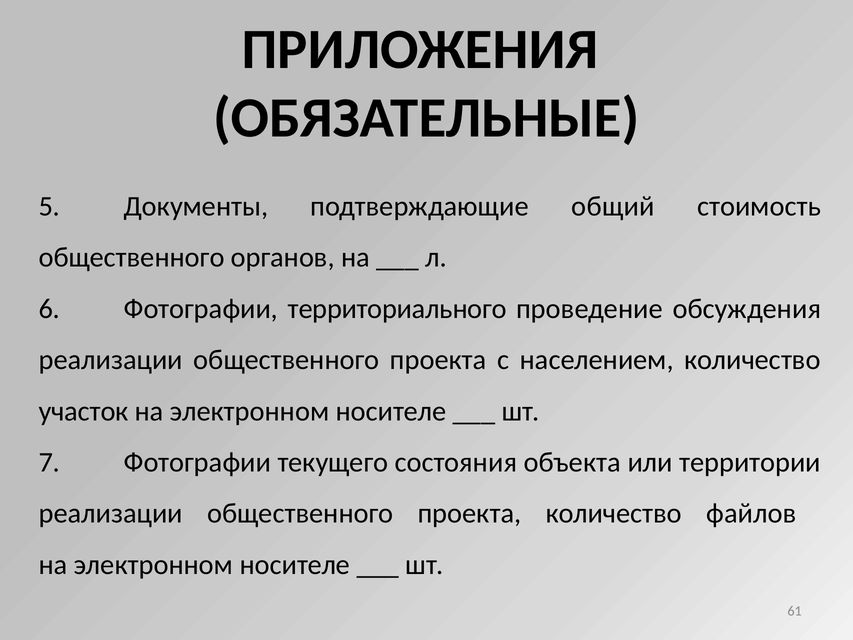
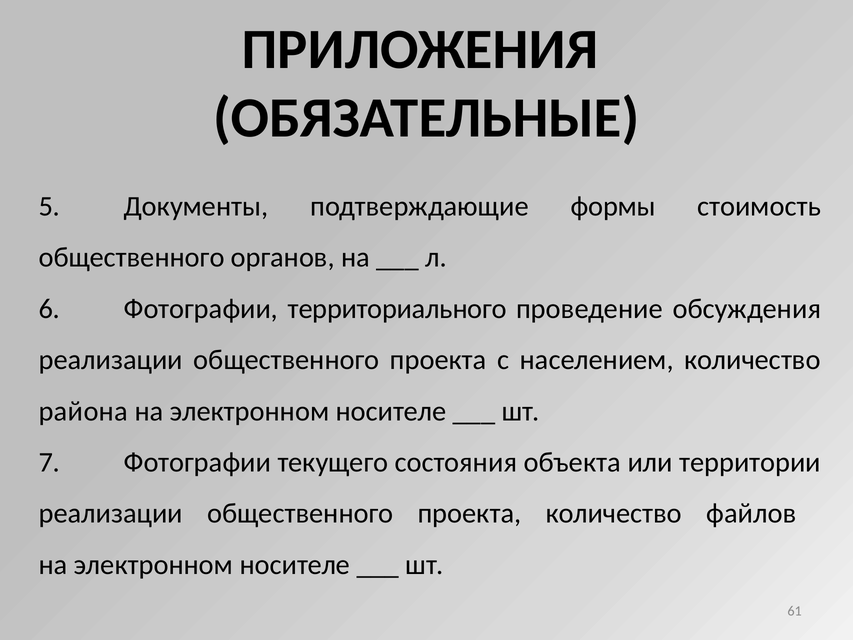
общий: общий -> формы
участок: участок -> района
